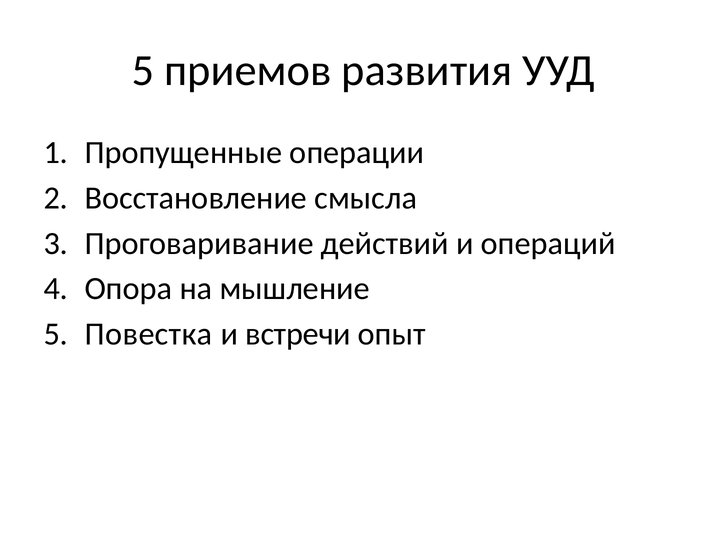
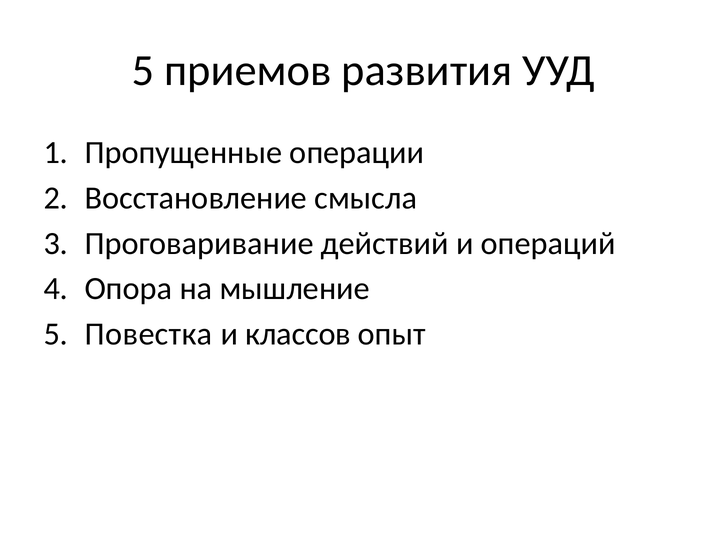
встречи: встречи -> классов
